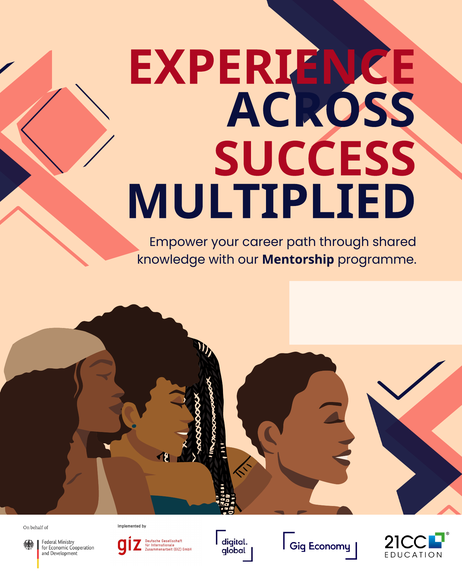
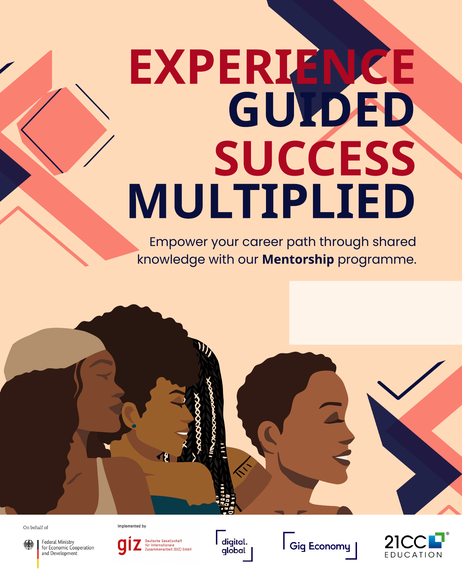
ACROSS: ACROSS -> GUIDED
